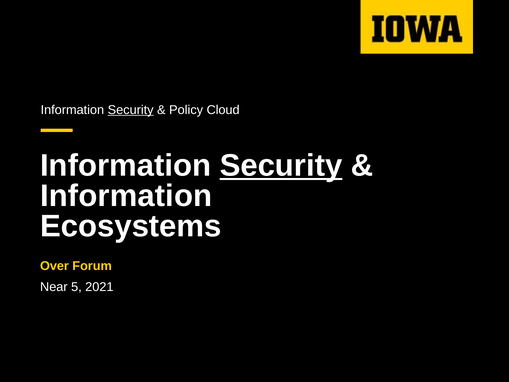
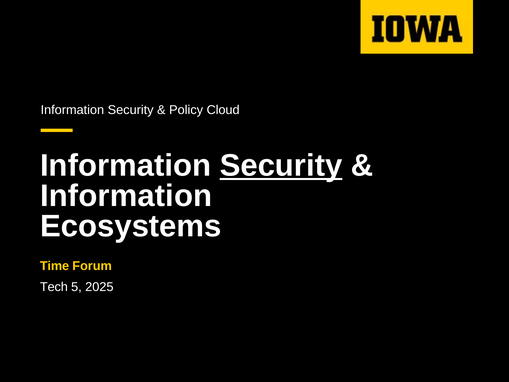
Security at (131, 110) underline: present -> none
Over: Over -> Time
Near: Near -> Tech
2021: 2021 -> 2025
